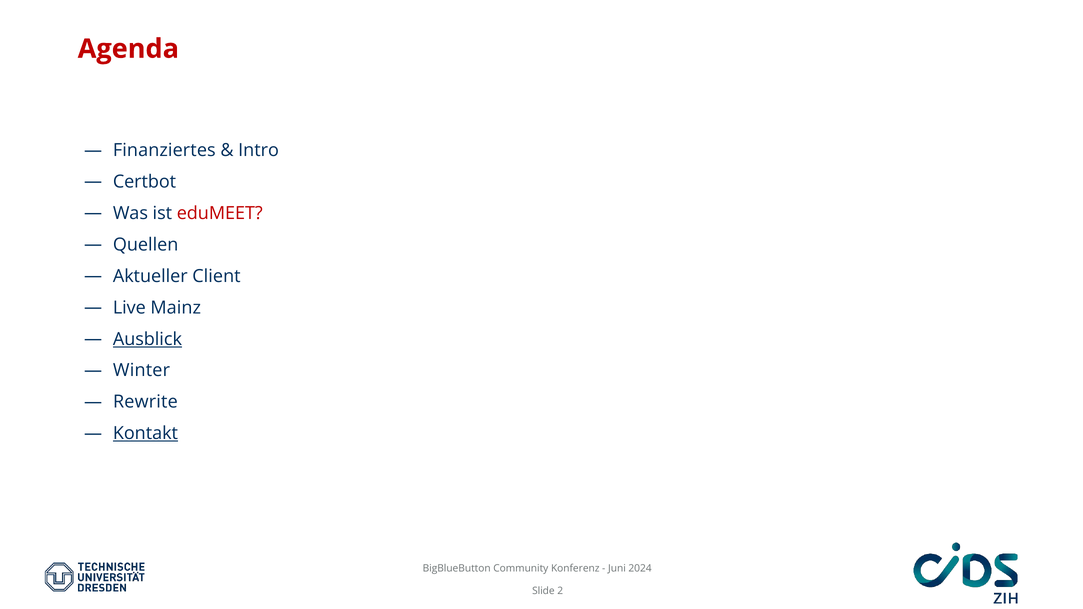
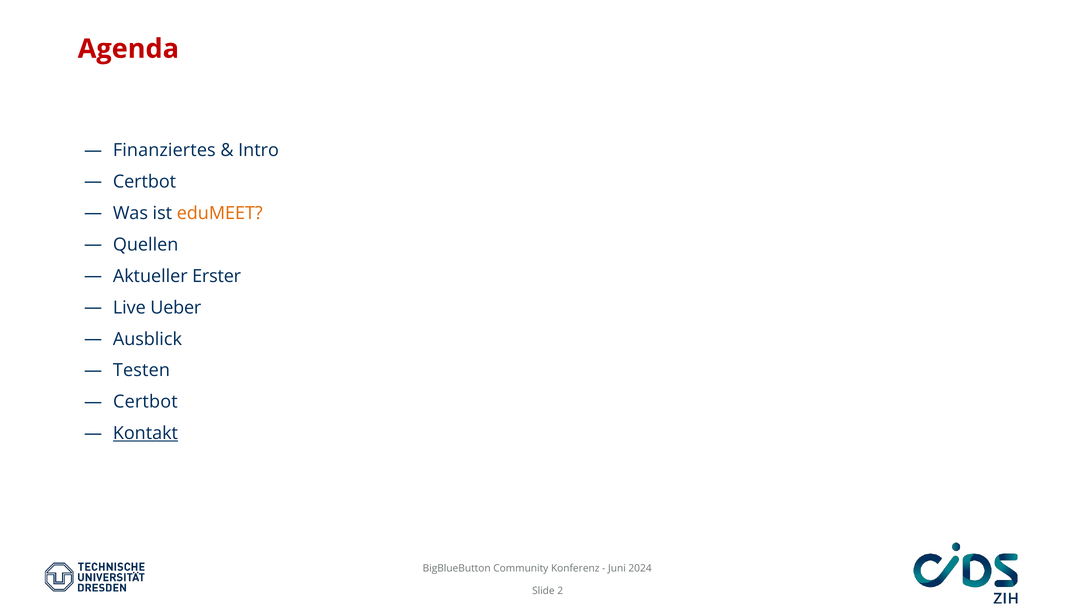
eduMEET colour: red -> orange
Client: Client -> Erster
Mainz: Mainz -> Ueber
Ausblick underline: present -> none
Winter: Winter -> Testen
Rewrite at (145, 402): Rewrite -> Certbot
